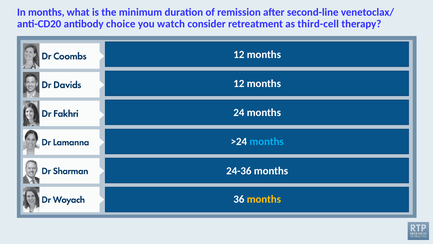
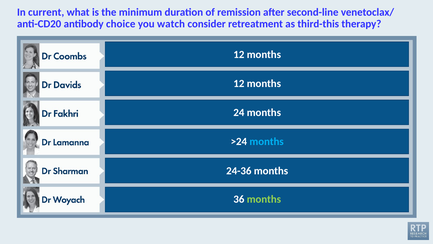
In months: months -> current
third-cell: third-cell -> third-this
months at (264, 199) colour: yellow -> light green
